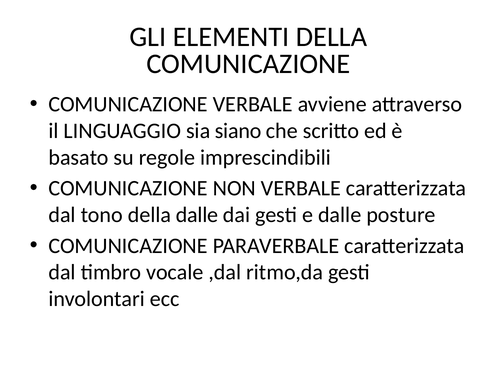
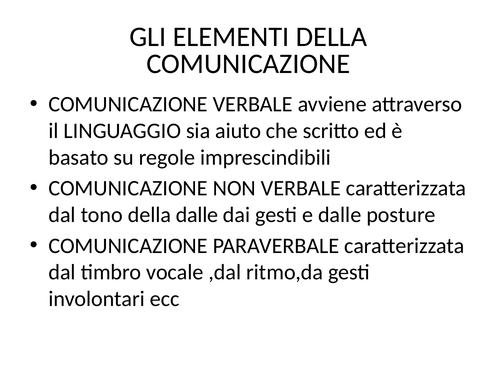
siano: siano -> aiuto
